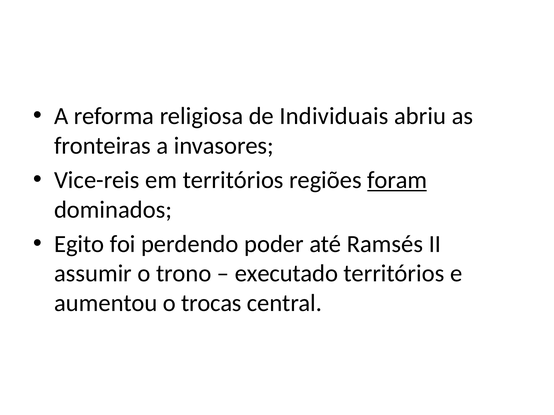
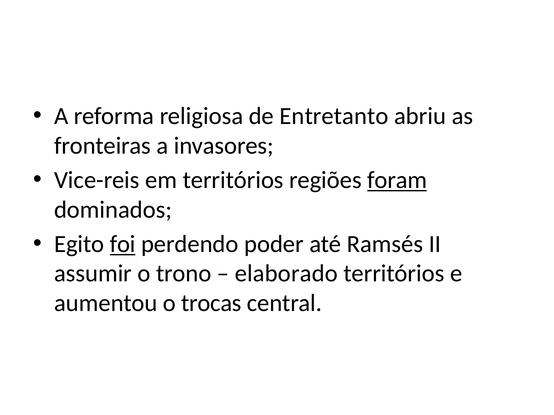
Individuais: Individuais -> Entretanto
foi underline: none -> present
executado: executado -> elaborado
